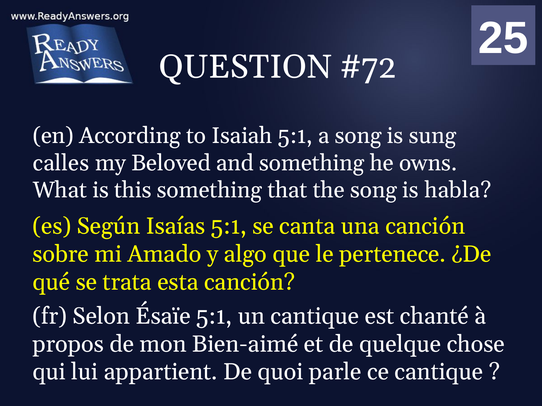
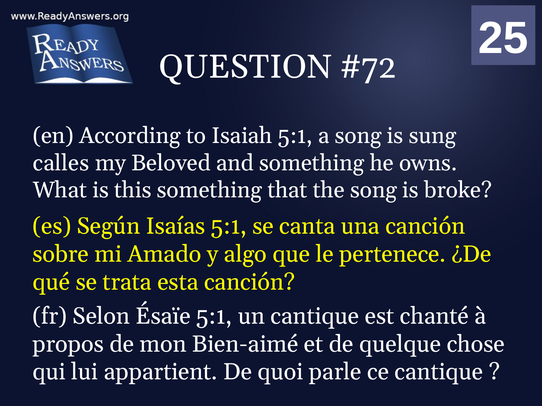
habla: habla -> broke
